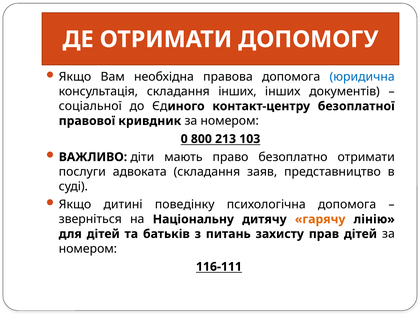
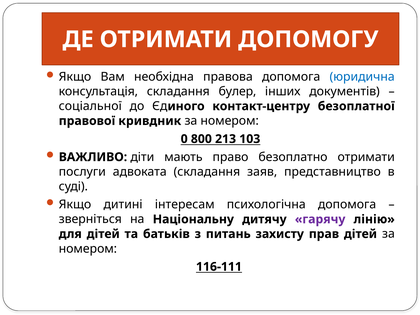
складання інших: інших -> булер
поведінку: поведінку -> інтересам
гарячу colour: orange -> purple
